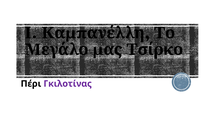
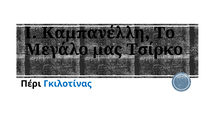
Γκιλοτίνας colour: purple -> blue
